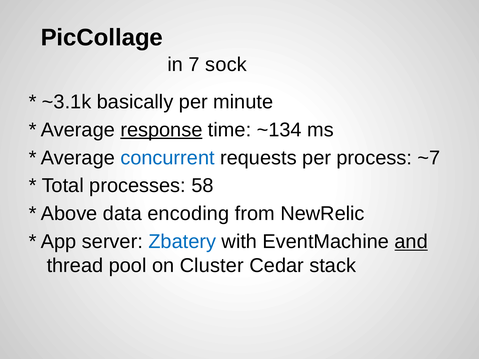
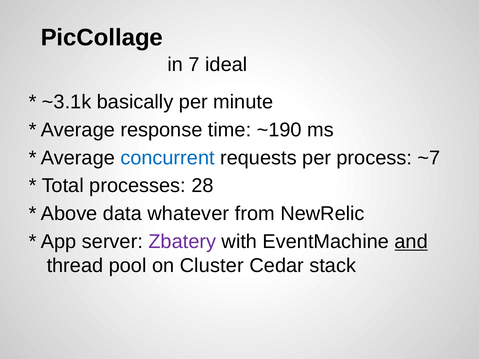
sock: sock -> ideal
response underline: present -> none
~134: ~134 -> ~190
58: 58 -> 28
encoding: encoding -> whatever
Zbatery colour: blue -> purple
